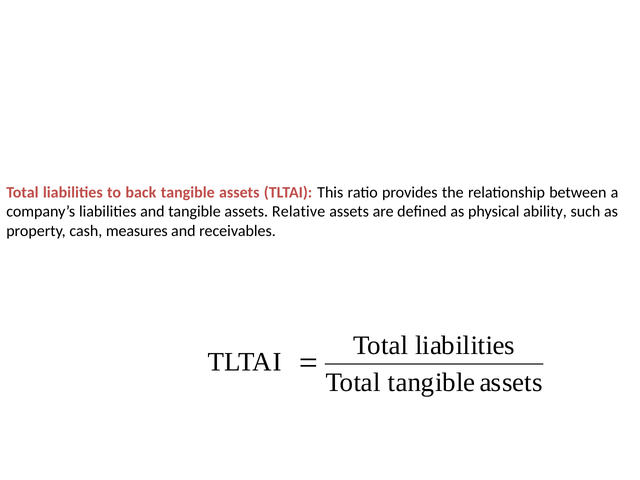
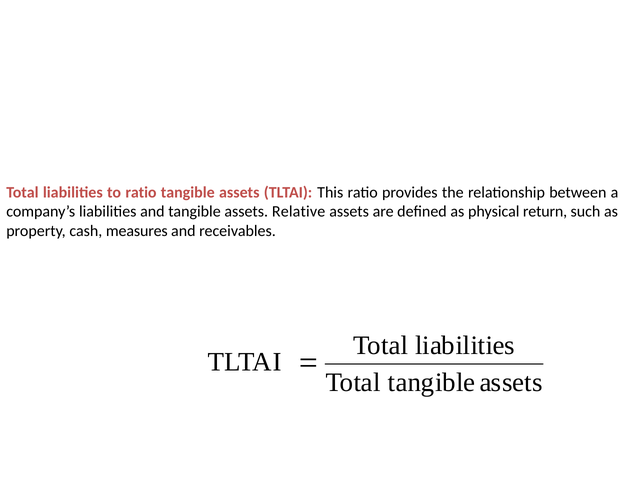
to back: back -> ratio
ability: ability -> return
